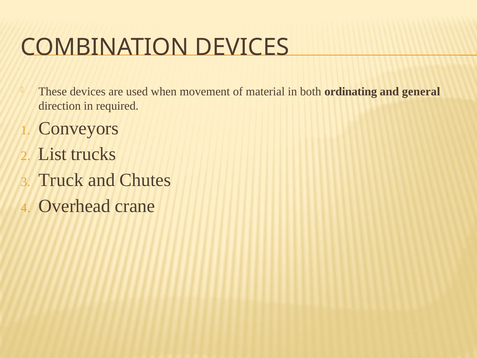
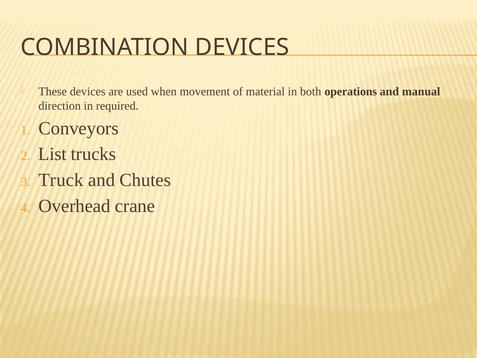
ordinating: ordinating -> operations
general: general -> manual
